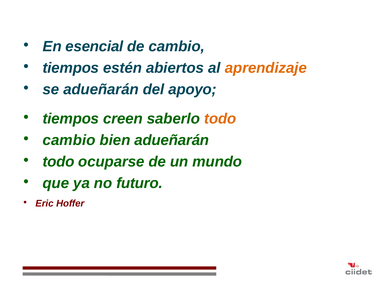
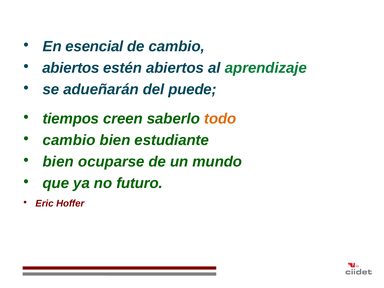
tiempos at (71, 68): tiempos -> abiertos
aprendizaje colour: orange -> green
apoyo: apoyo -> puede
bien adueñarán: adueñarán -> estudiante
todo at (58, 162): todo -> bien
